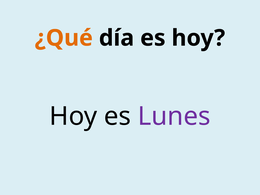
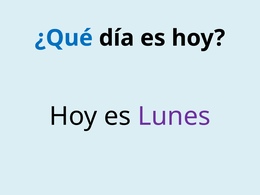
¿Qué colour: orange -> blue
